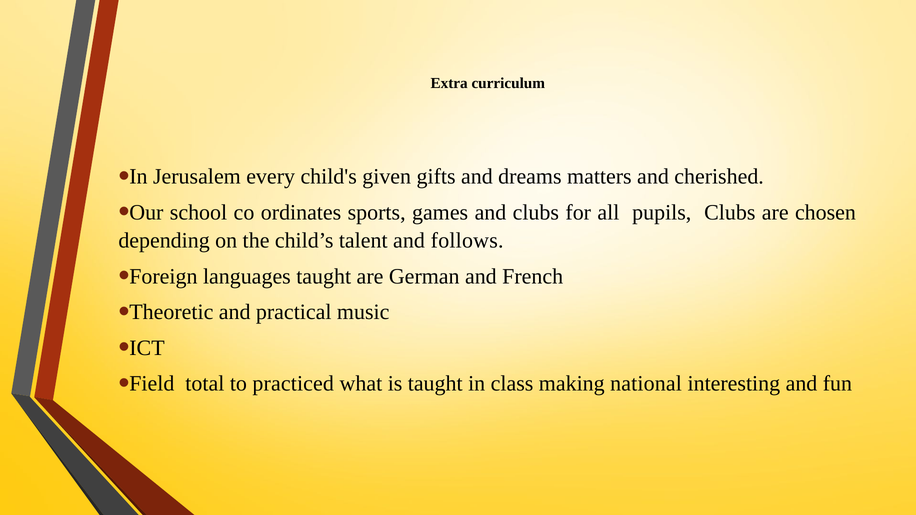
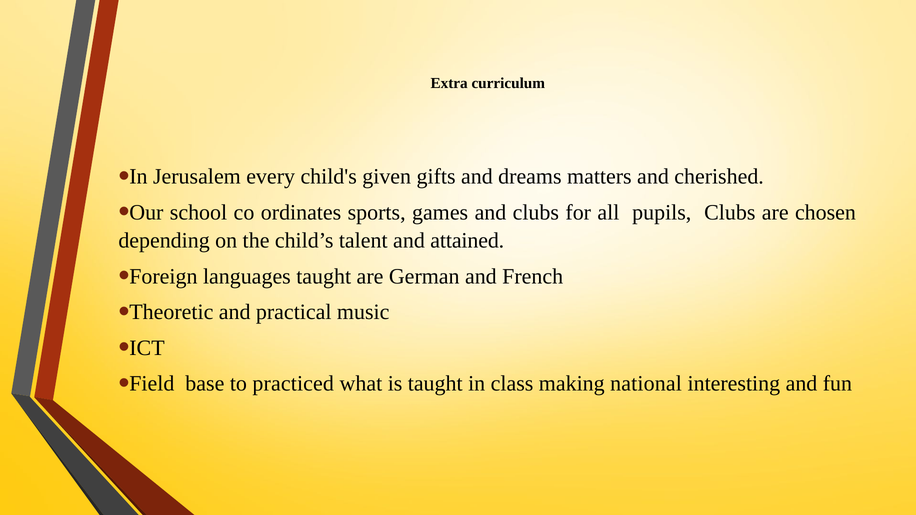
follows: follows -> attained
total: total -> base
